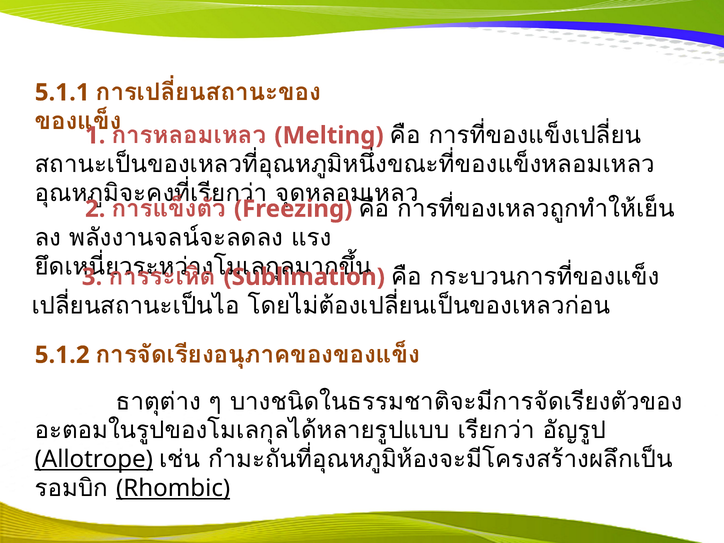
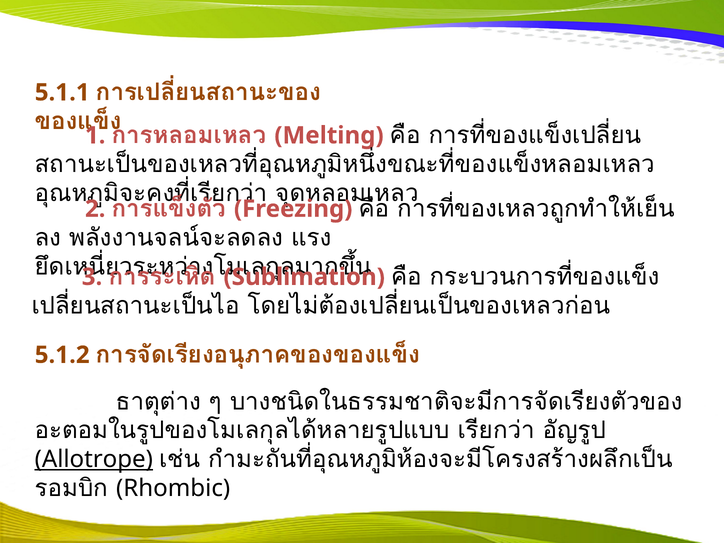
Rhombic underline: present -> none
